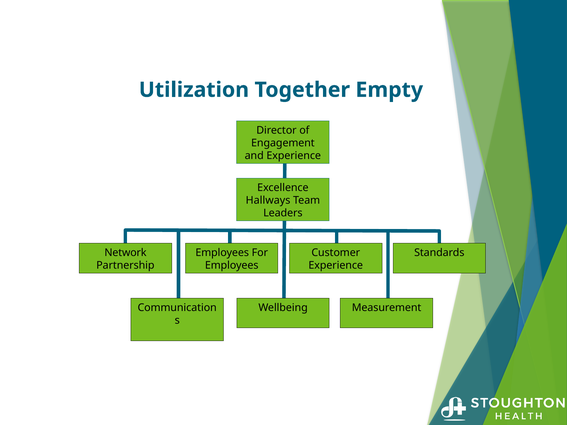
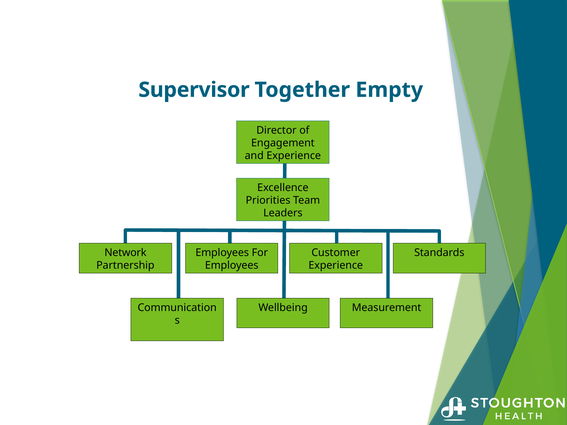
Utilization: Utilization -> Supervisor
Hallways: Hallways -> Priorities
